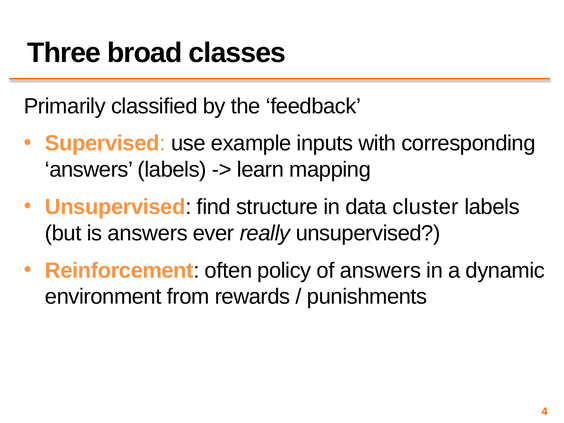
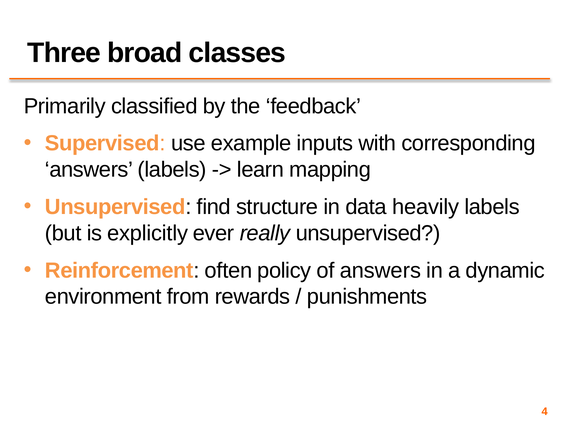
cluster: cluster -> heavily
is answers: answers -> explicitly
